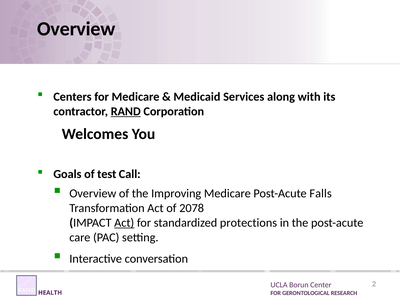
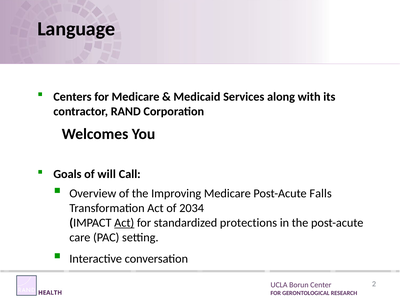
Overview at (76, 29): Overview -> Language
RAND underline: present -> none
test: test -> will
2078: 2078 -> 2034
